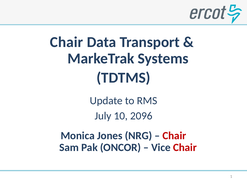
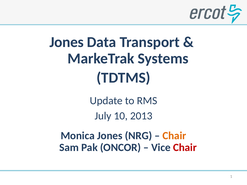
Chair at (66, 42): Chair -> Jones
2096: 2096 -> 2013
Chair at (174, 136) colour: red -> orange
